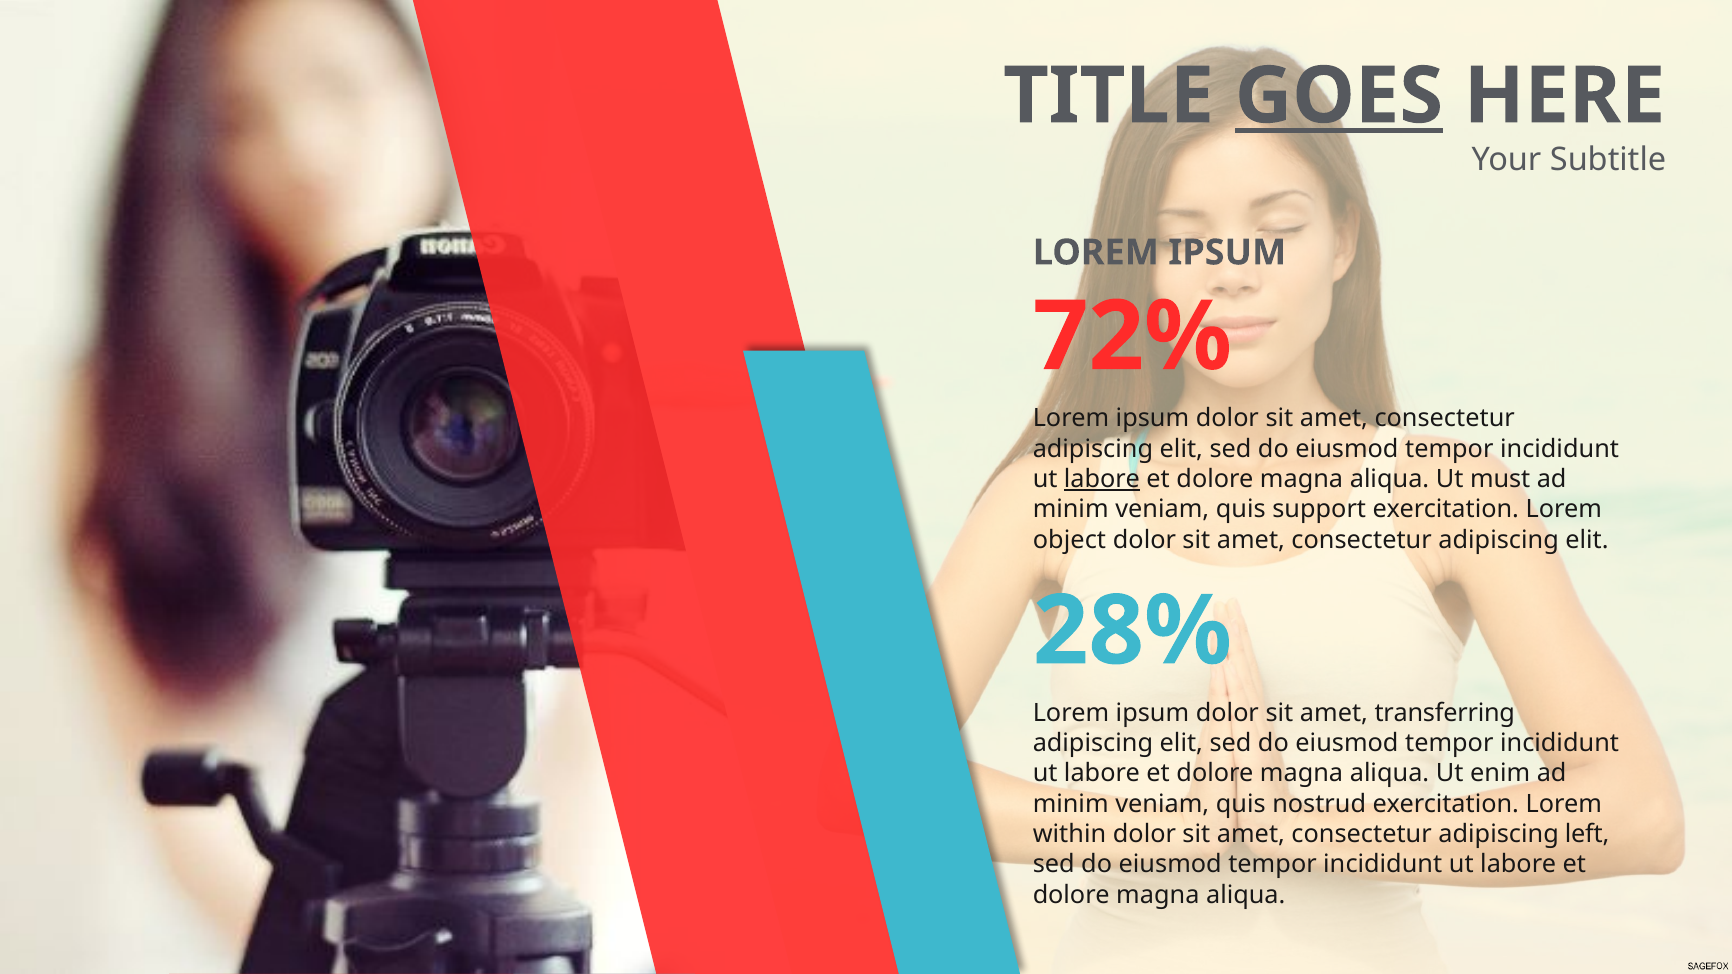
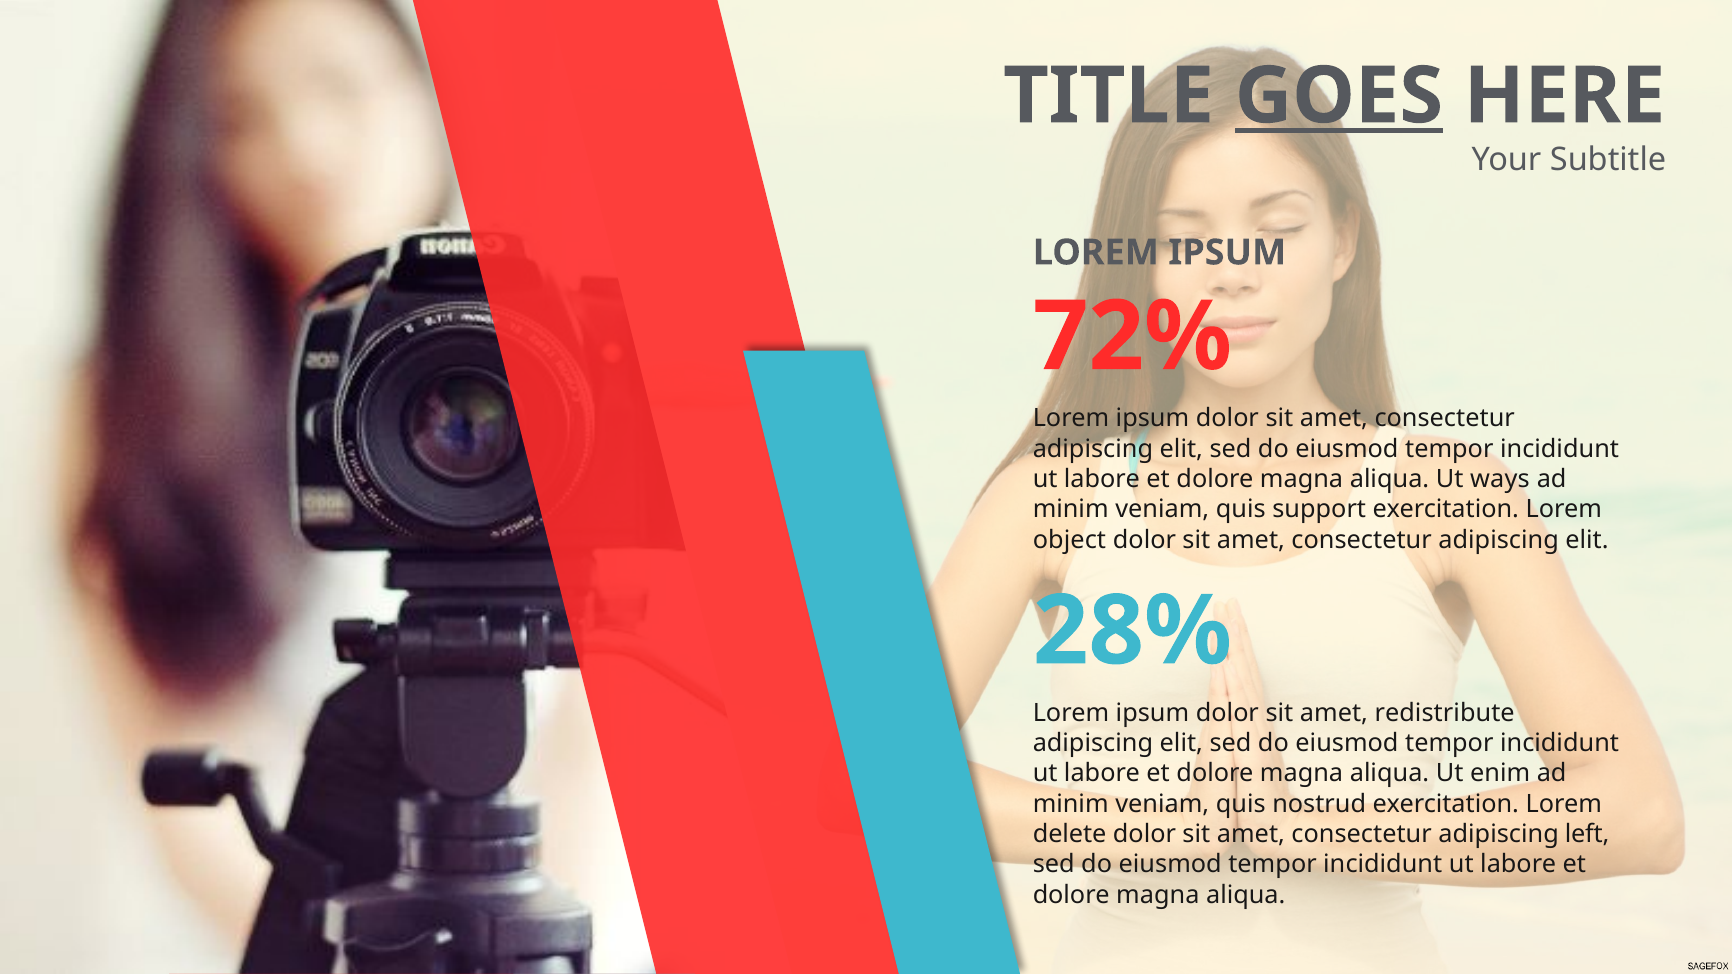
labore at (1102, 479) underline: present -> none
must: must -> ways
transferring: transferring -> redistribute
within: within -> delete
